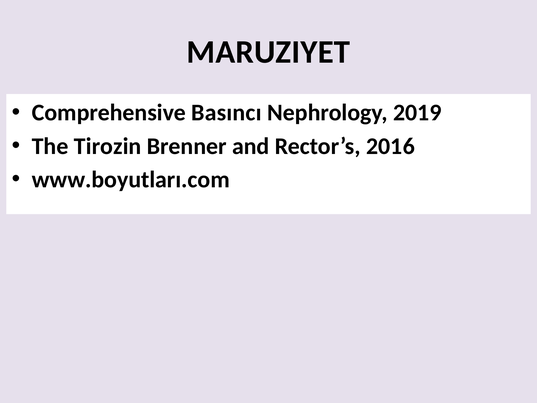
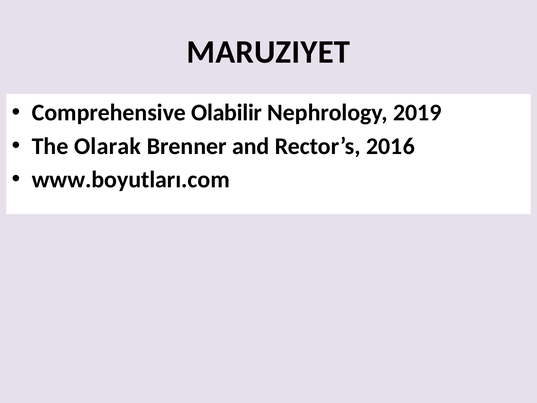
Basıncı: Basıncı -> Olabilir
Tirozin: Tirozin -> Olarak
